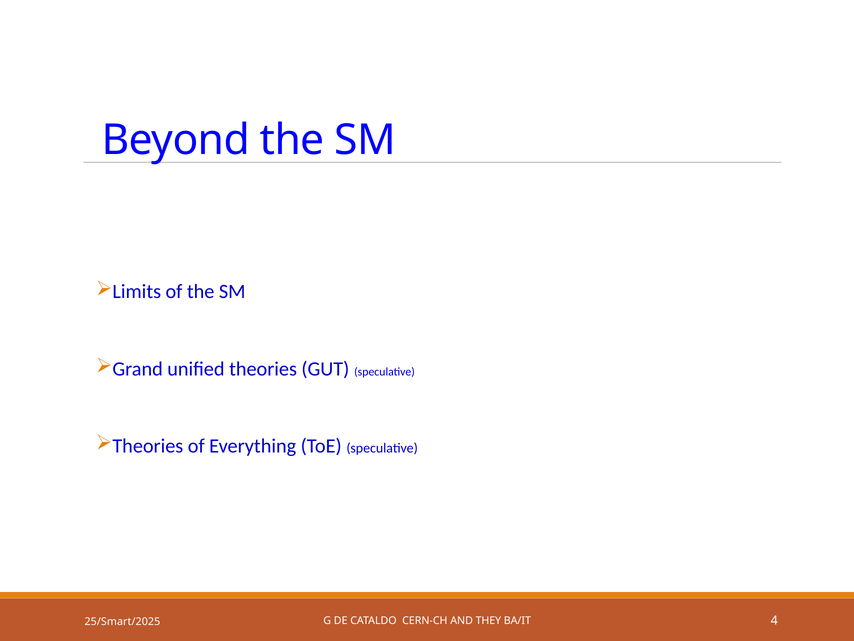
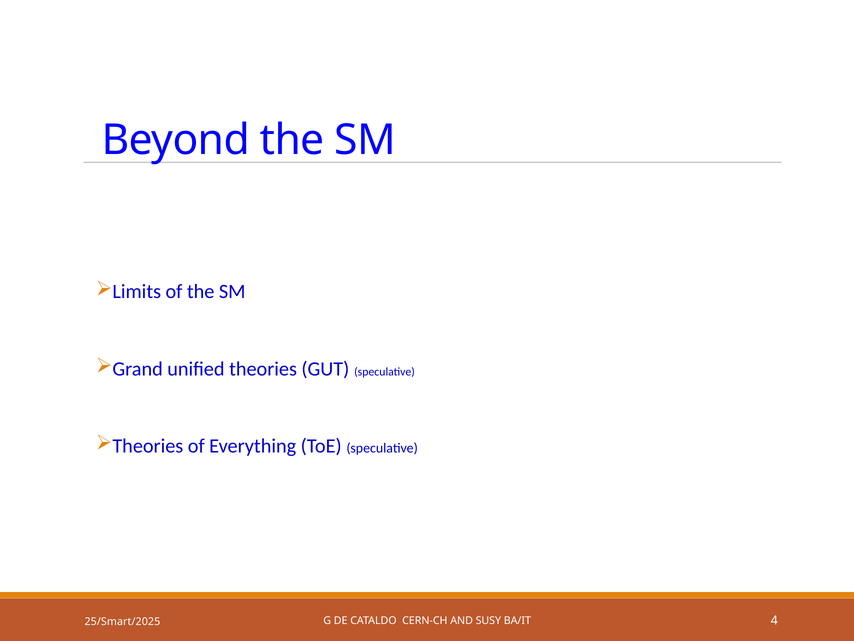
THEY: THEY -> SUSY
